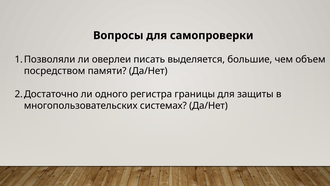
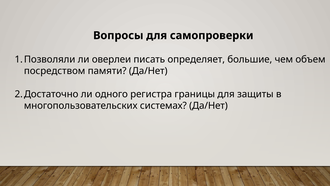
выделяется: выделяется -> определяет
